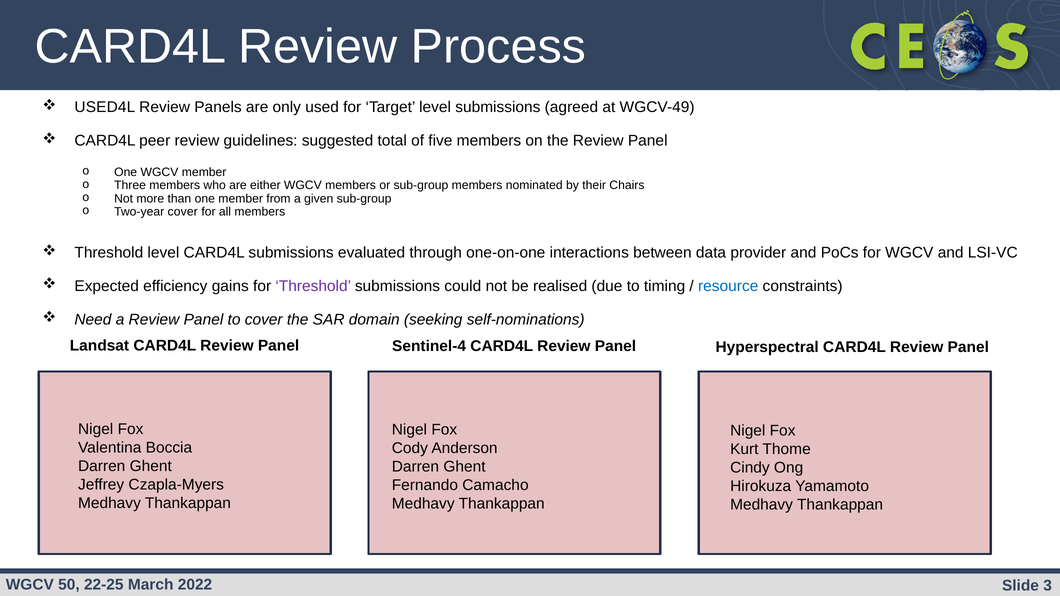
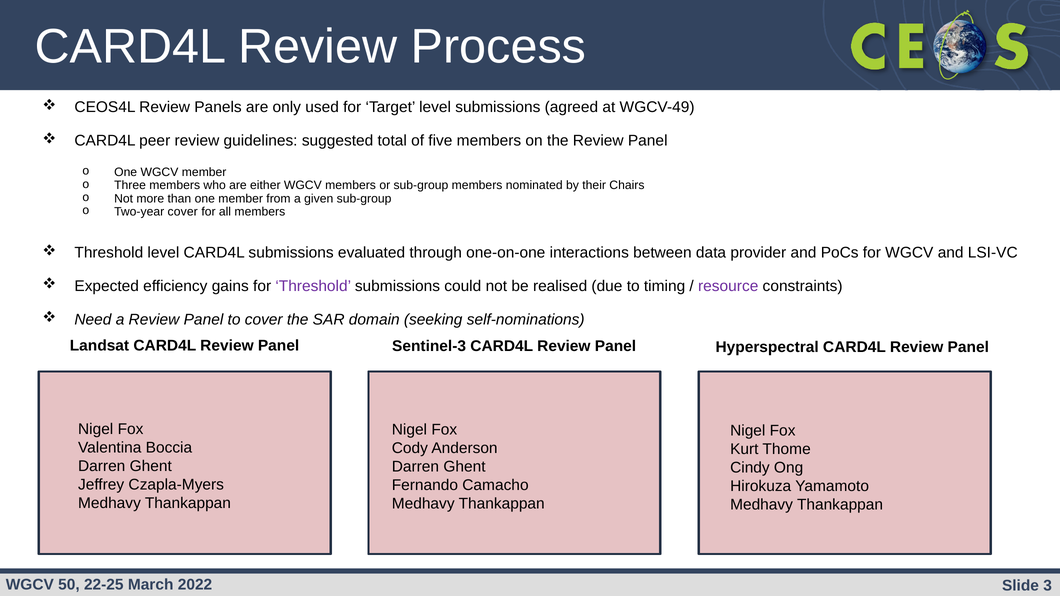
USED4L: USED4L -> CEOS4L
resource colour: blue -> purple
Sentinel-4: Sentinel-4 -> Sentinel-3
